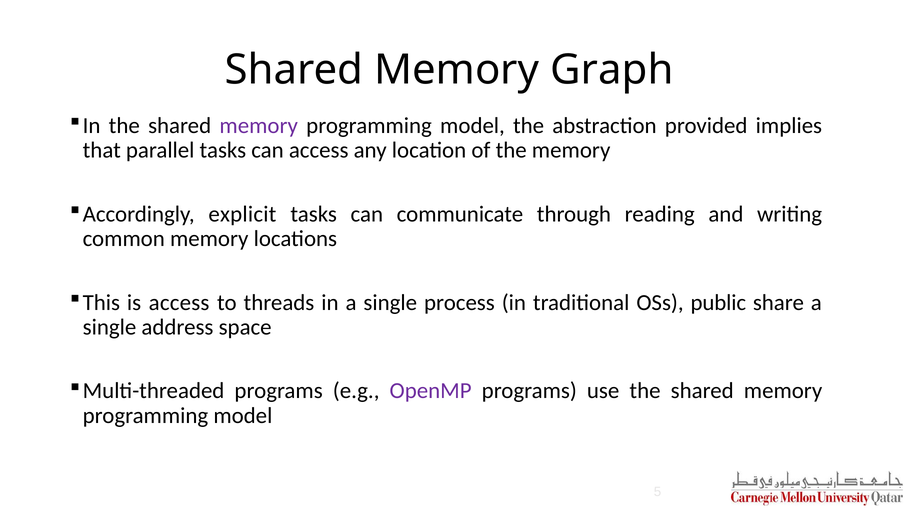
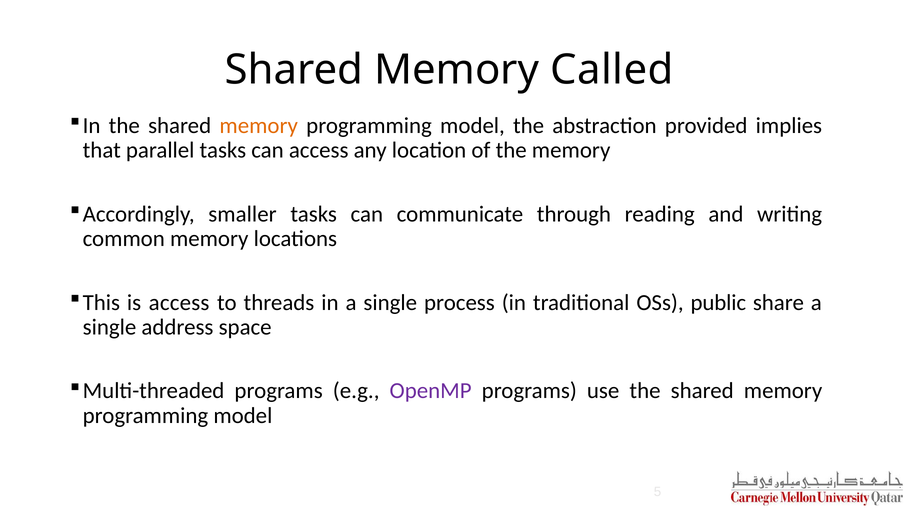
Graph: Graph -> Called
memory at (259, 126) colour: purple -> orange
explicit: explicit -> smaller
